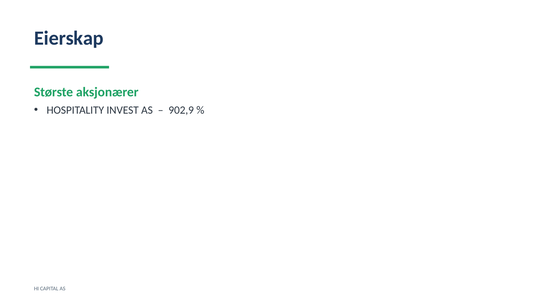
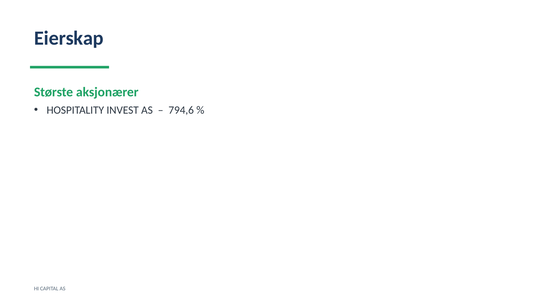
902,9: 902,9 -> 794,6
